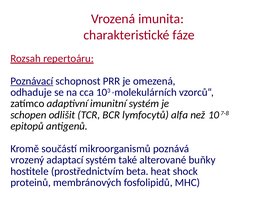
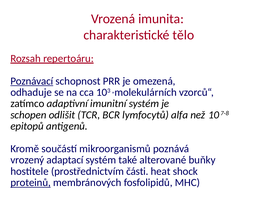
fáze: fáze -> tělo
beta: beta -> části
proteinů underline: none -> present
